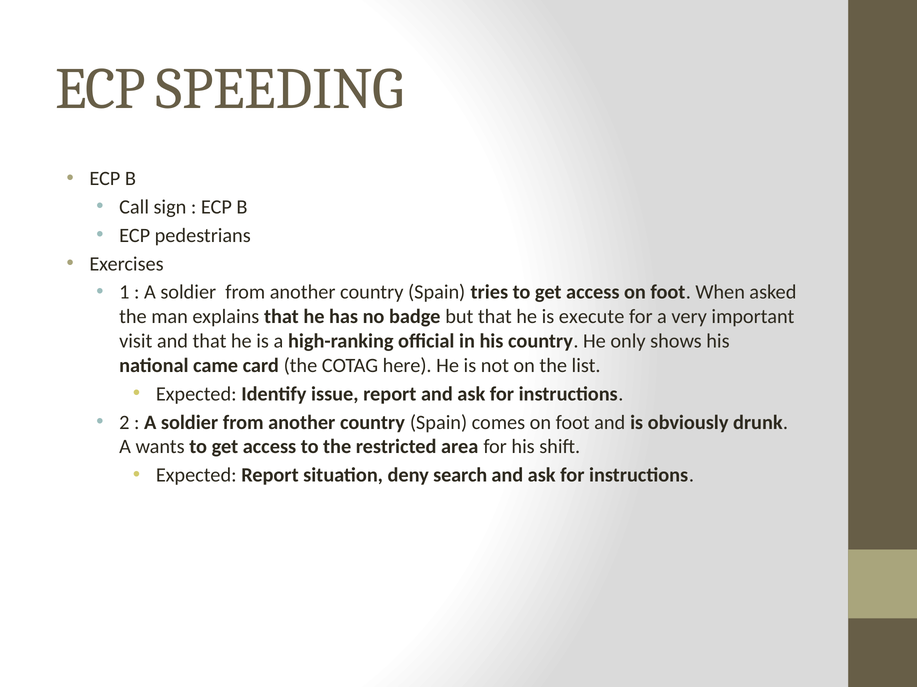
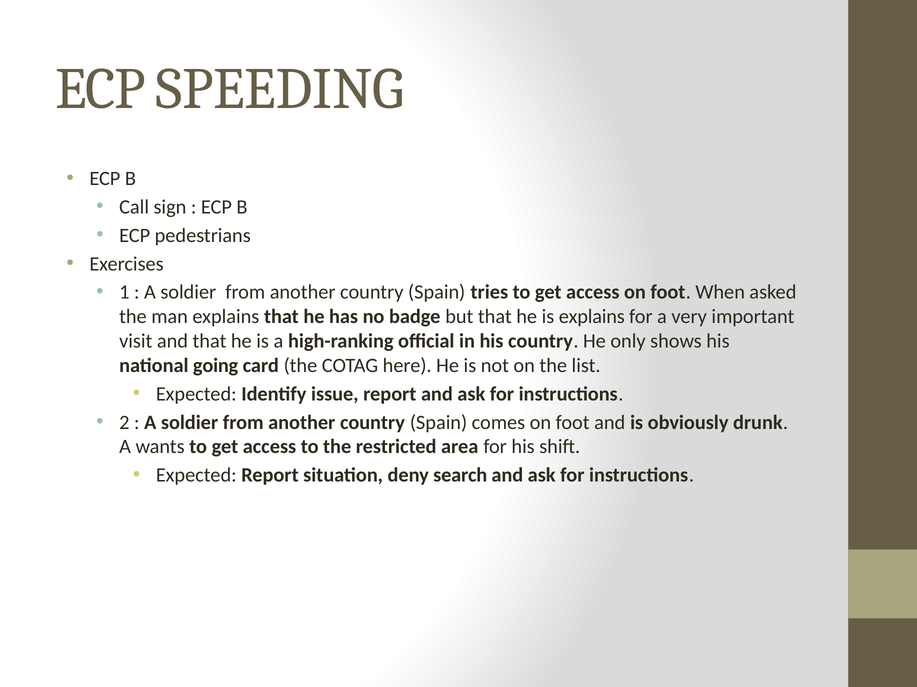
is execute: execute -> explains
came: came -> going
